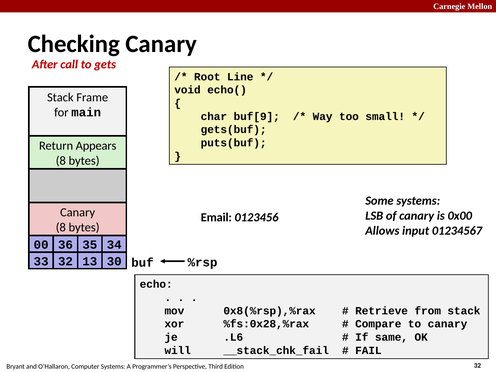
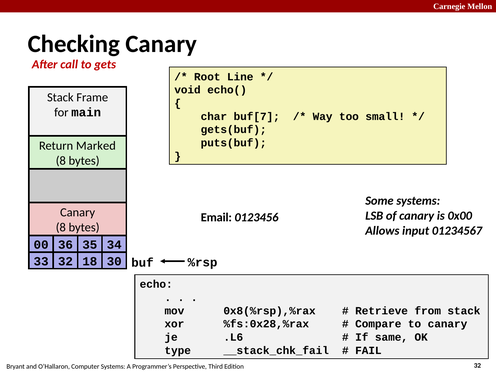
buf[9: buf[9 -> buf[7
Appears: Appears -> Marked
13: 13 -> 18
will: will -> type
